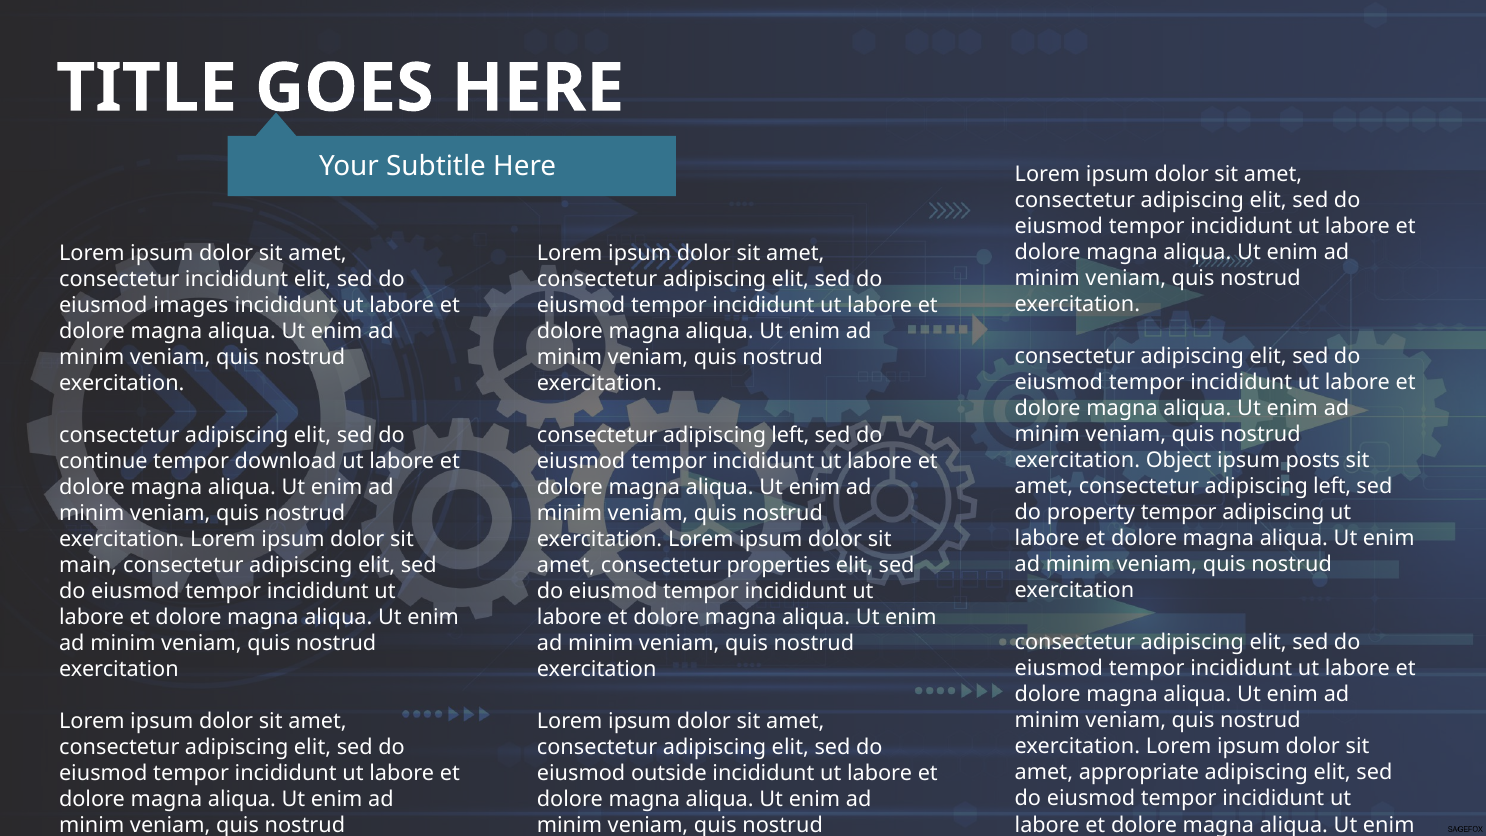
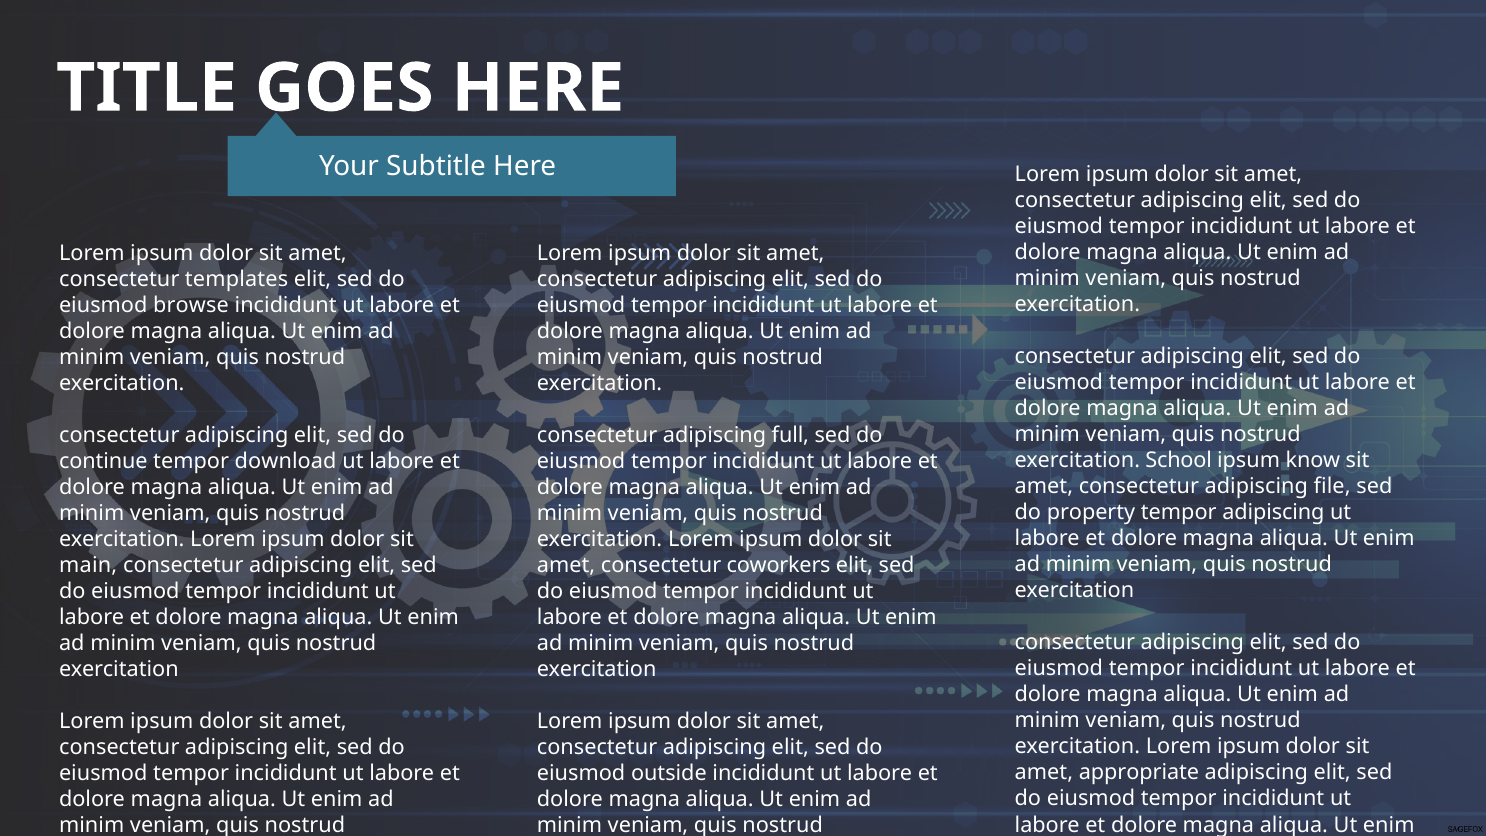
consectetur incididunt: incididunt -> templates
images: images -> browse
left at (790, 435): left -> full
Object: Object -> School
posts: posts -> know
amet consectetur adipiscing left: left -> file
properties: properties -> coworkers
